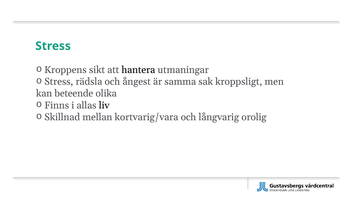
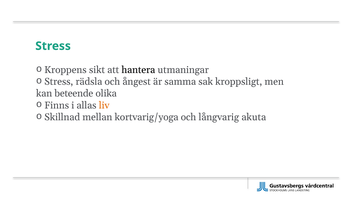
liv colour: black -> orange
kortvarig/vara: kortvarig/vara -> kortvarig/yoga
orolig: orolig -> akuta
